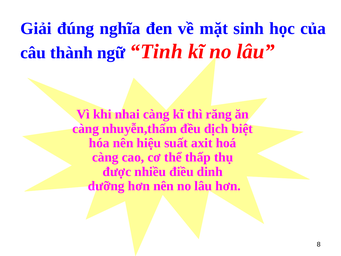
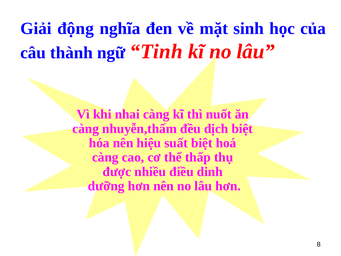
đúng: đúng -> động
răng: răng -> nuốt
suất axit: axit -> biệt
